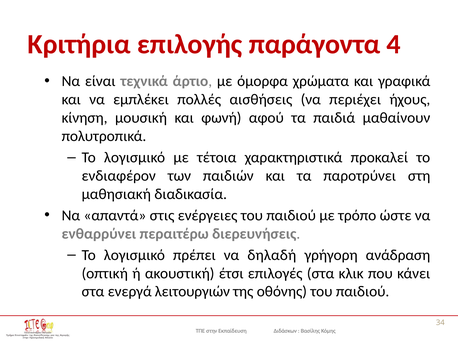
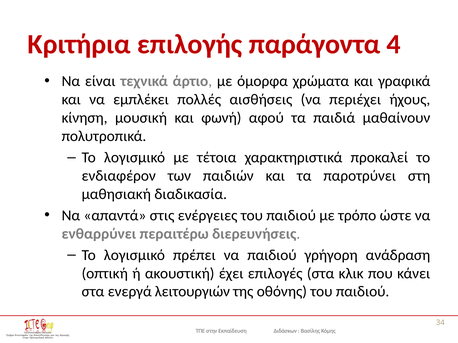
να δηλαδή: δηλαδή -> παιδιού
έτσι: έτσι -> έχει
